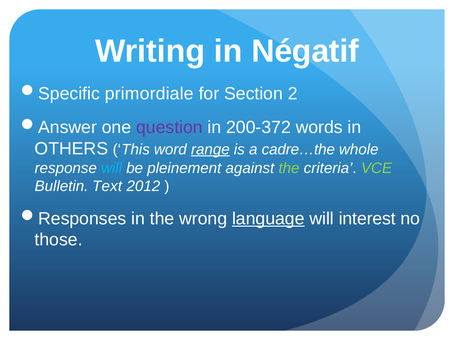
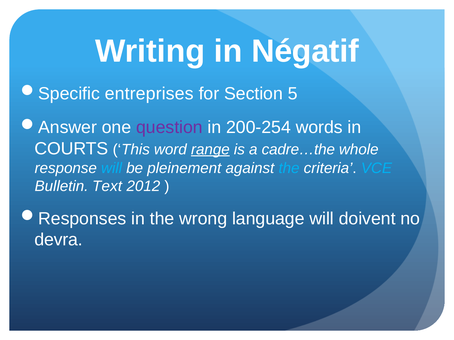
primordiale: primordiale -> entreprises
2: 2 -> 5
200-372: 200-372 -> 200-254
OTHERS: OTHERS -> COURTS
the at (289, 168) colour: light green -> light blue
VCE colour: light green -> light blue
language underline: present -> none
interest: interest -> doivent
those: those -> devra
